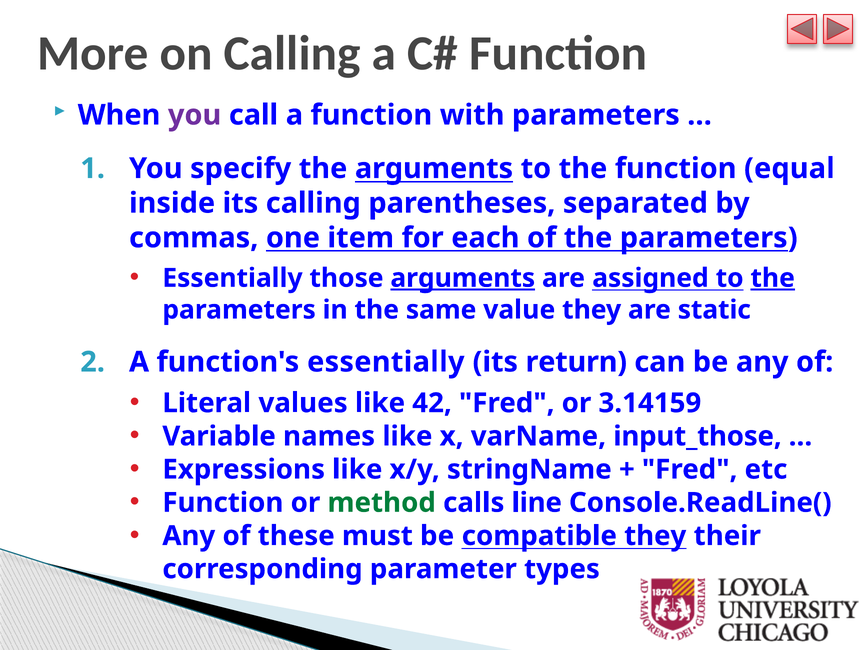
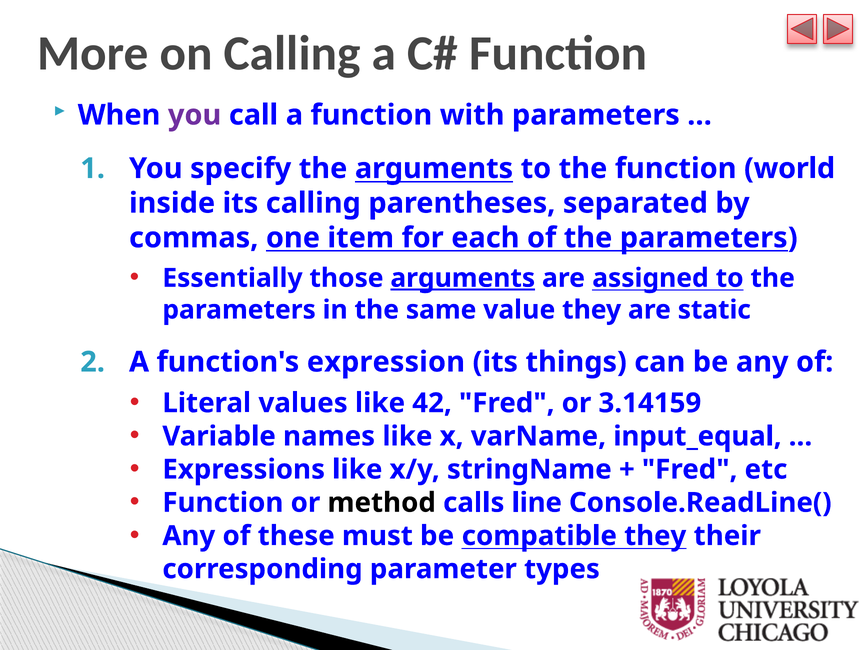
equal: equal -> world
the at (773, 278) underline: present -> none
function's essentially: essentially -> expression
return: return -> things
input_those: input_those -> input_equal
method colour: green -> black
